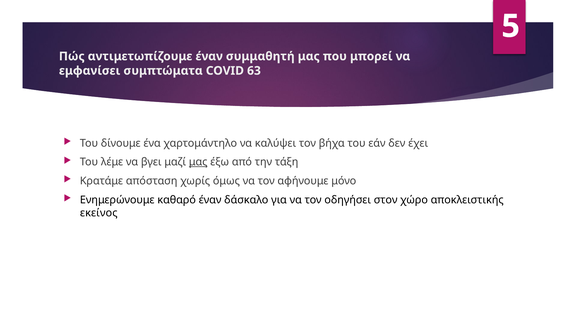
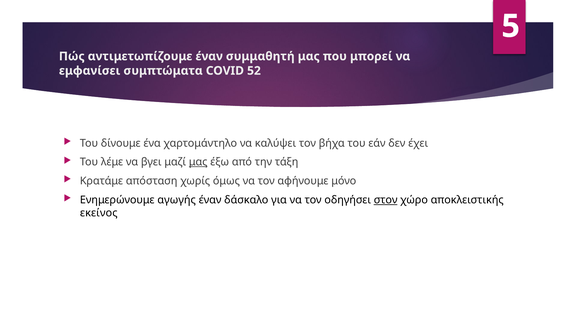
63: 63 -> 52
καθαρό: καθαρό -> αγωγής
στον underline: none -> present
